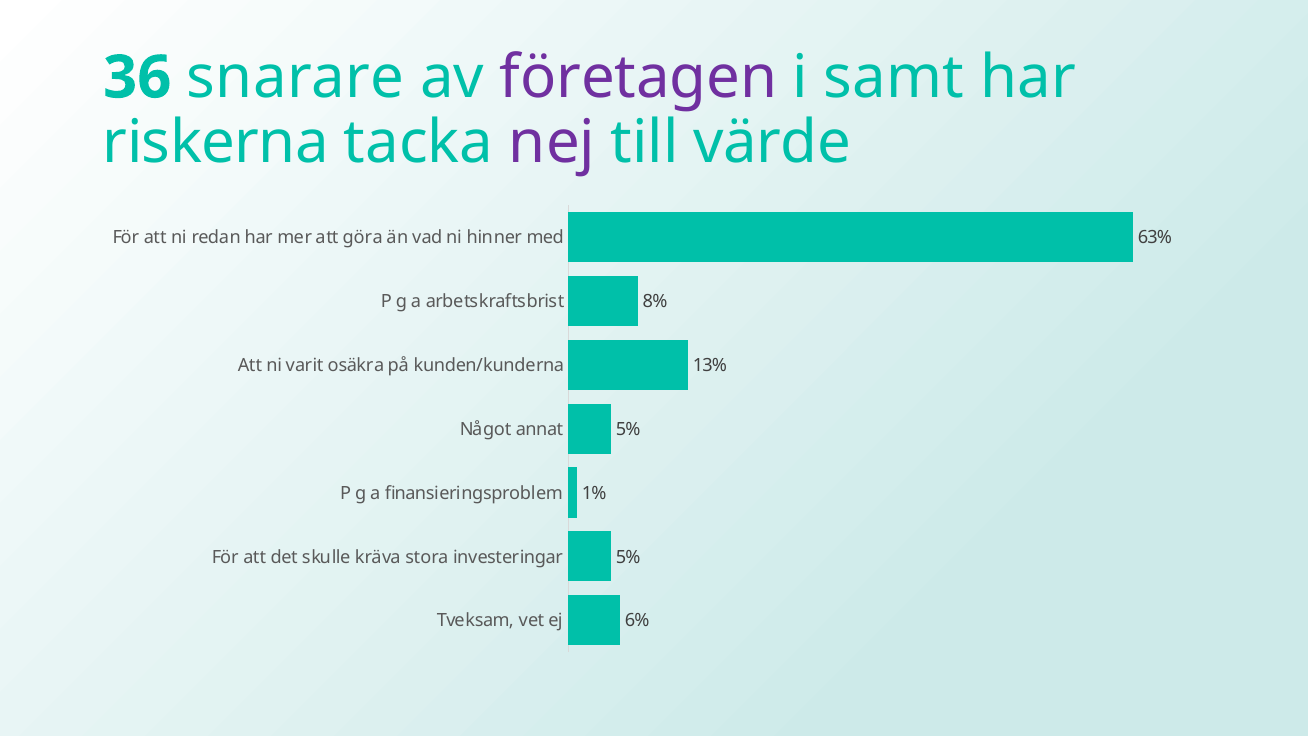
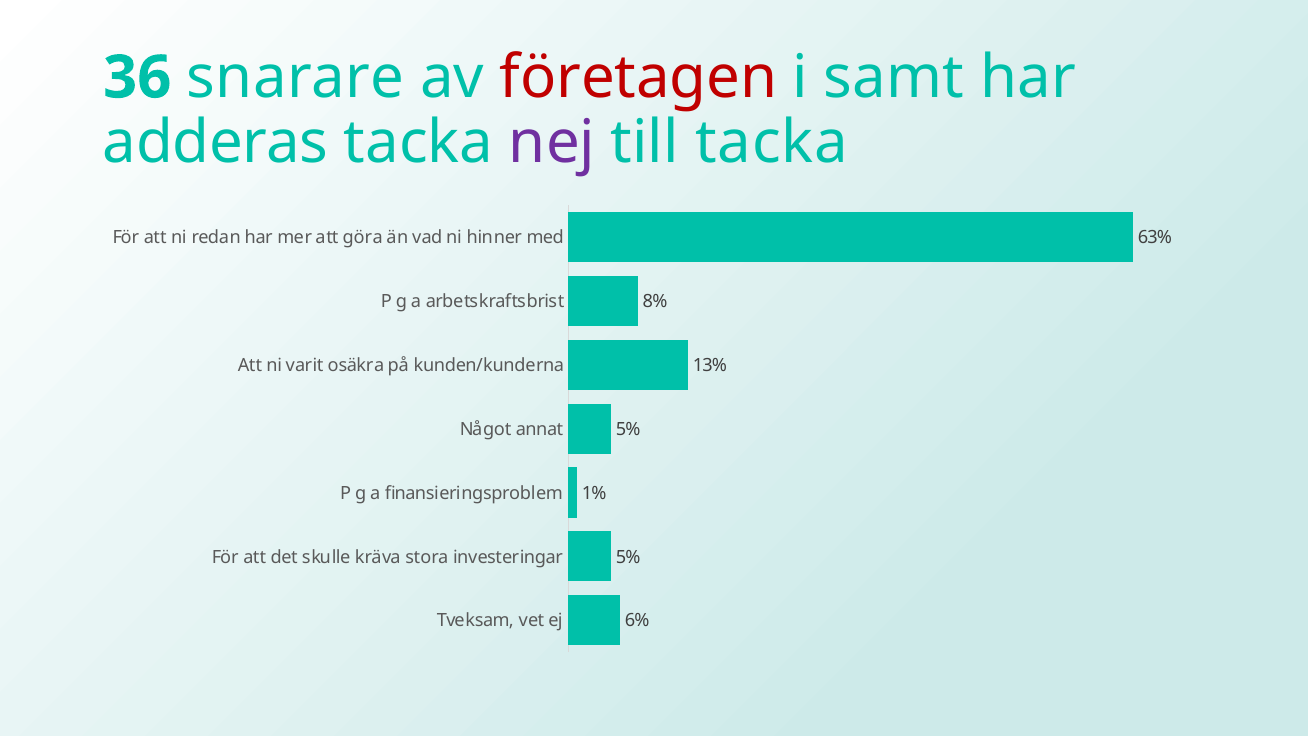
företagen colour: purple -> red
riskerna: riskerna -> adderas
till värde: värde -> tacka
